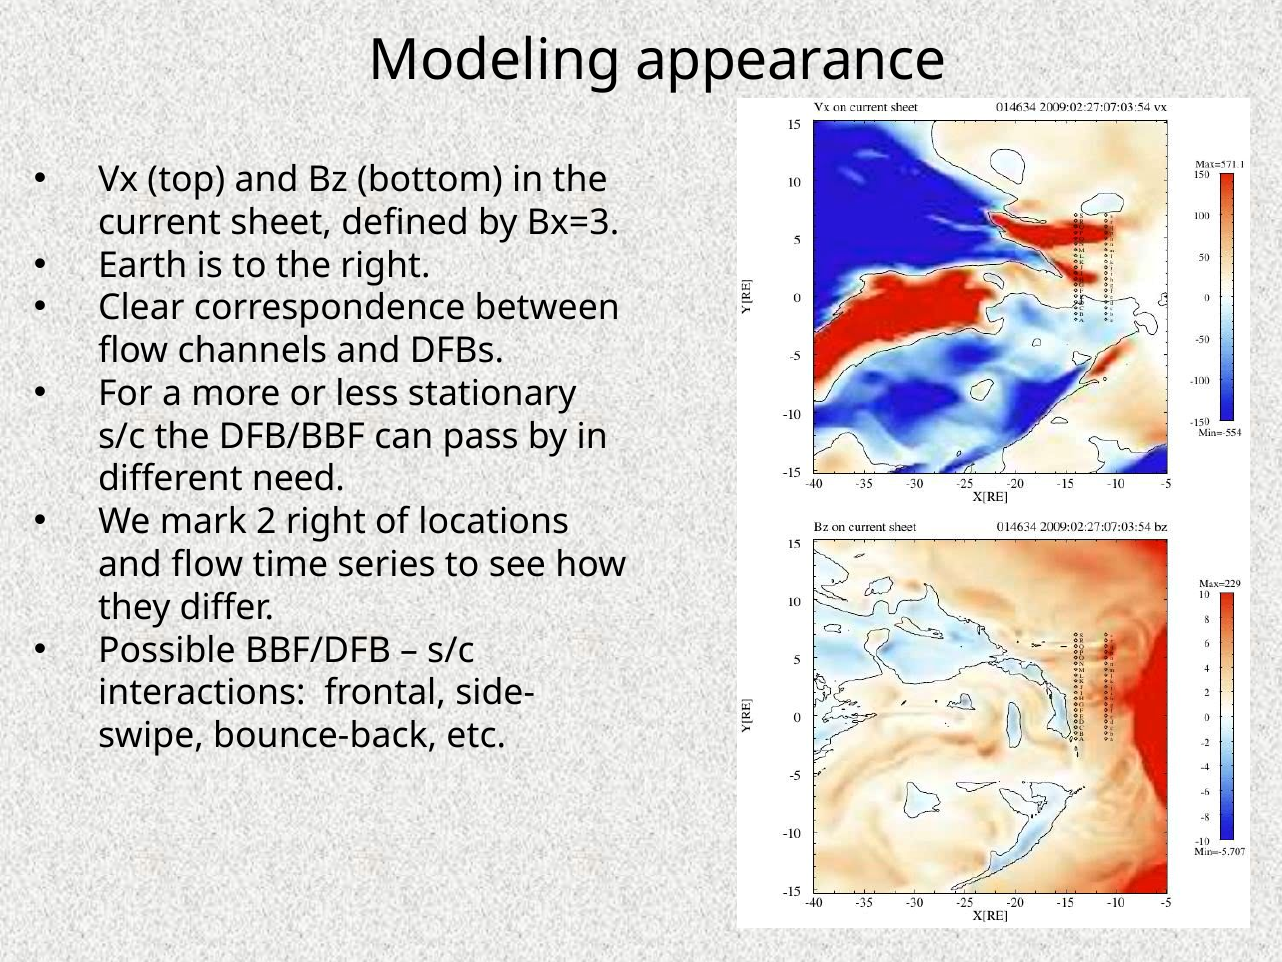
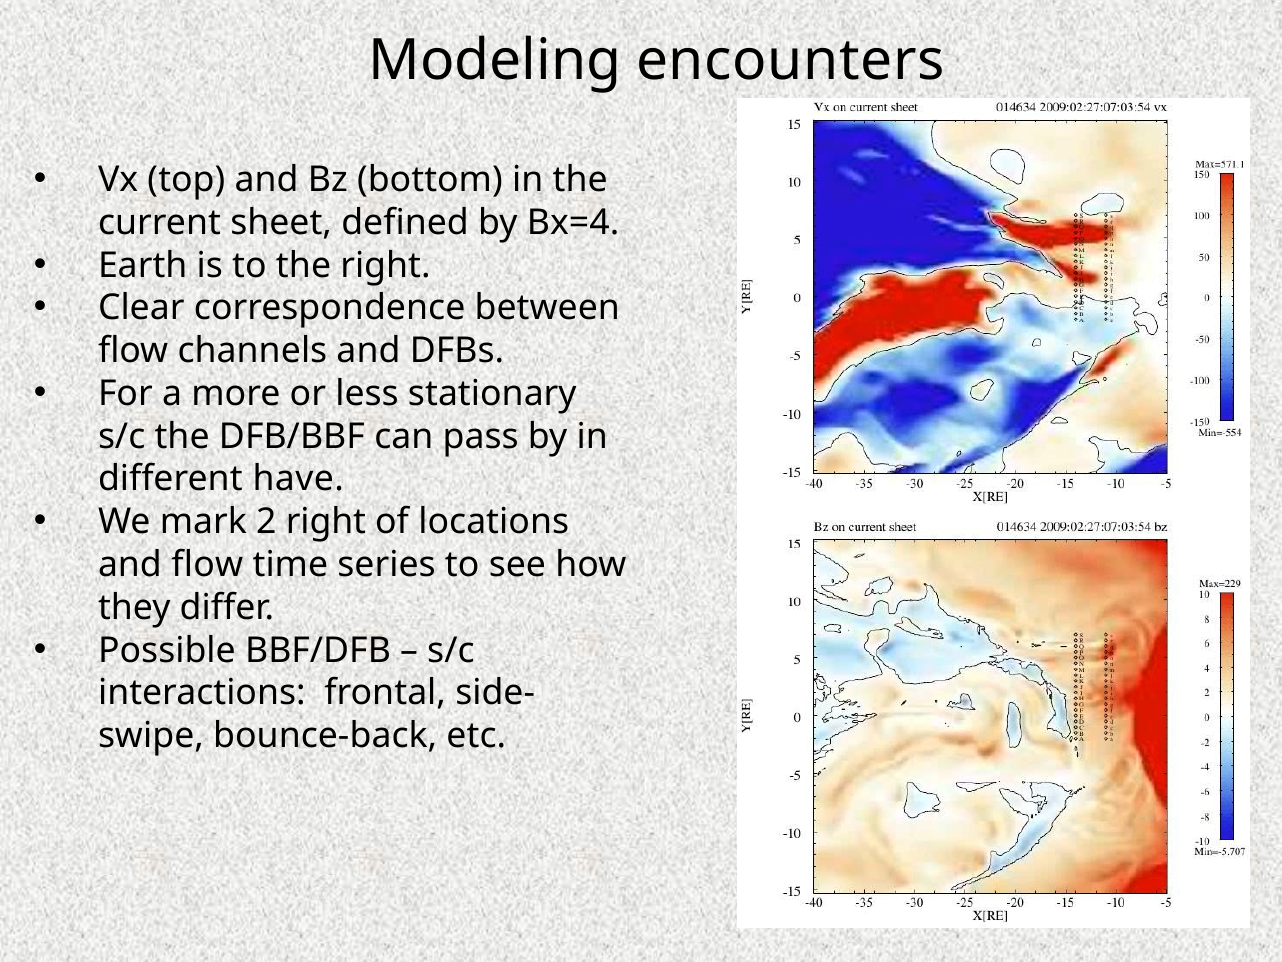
appearance: appearance -> encounters
Bx=3: Bx=3 -> Bx=4
need: need -> have
